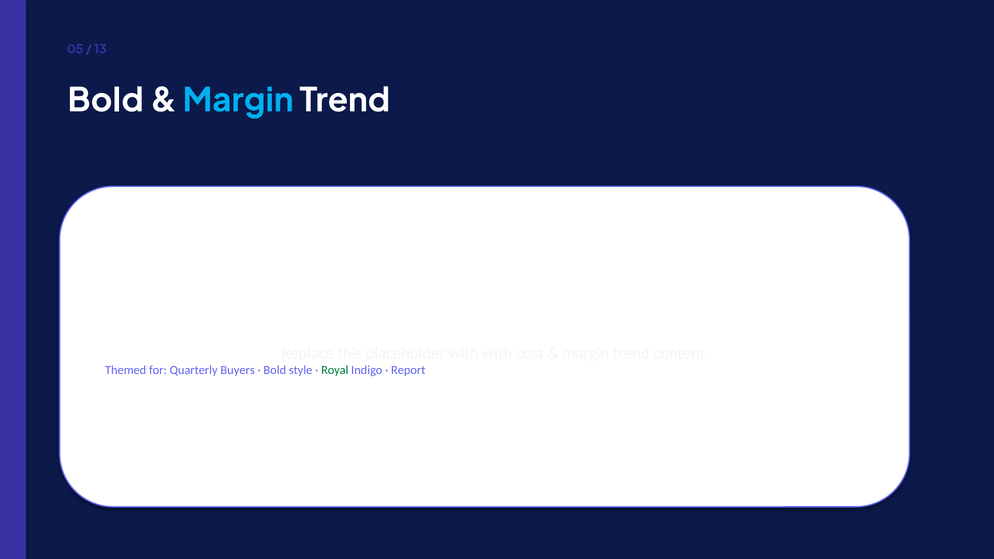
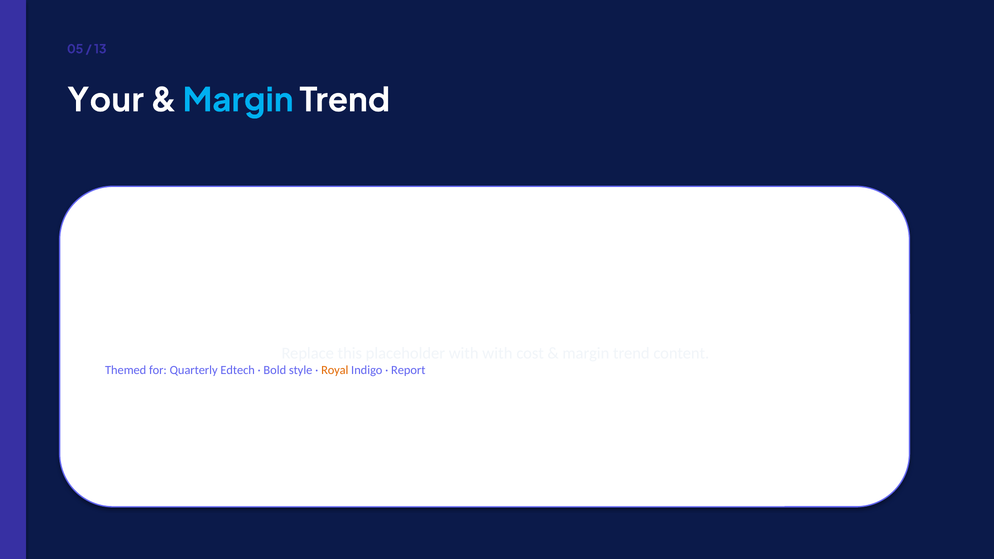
Bold at (106, 100): Bold -> Your
Buyers: Buyers -> Edtech
Royal colour: green -> orange
